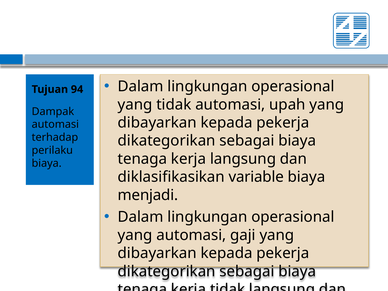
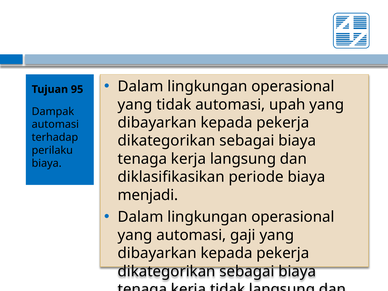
94: 94 -> 95
variable: variable -> periode
